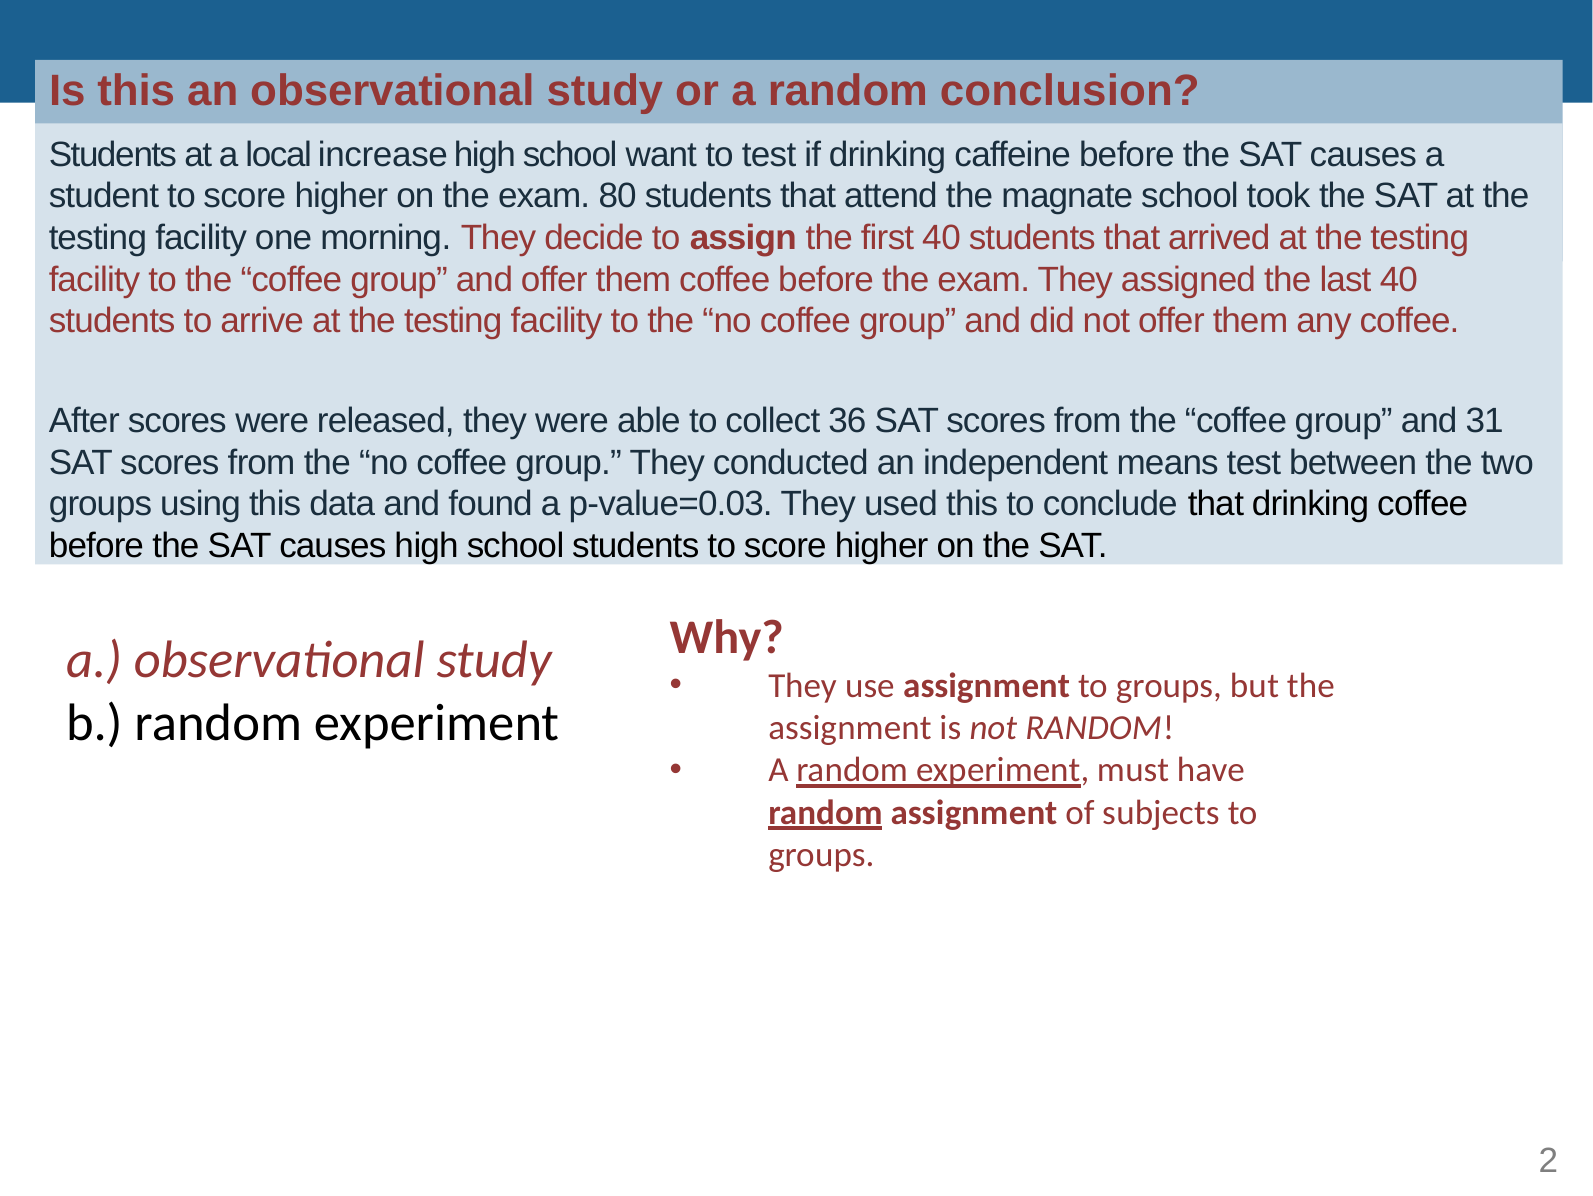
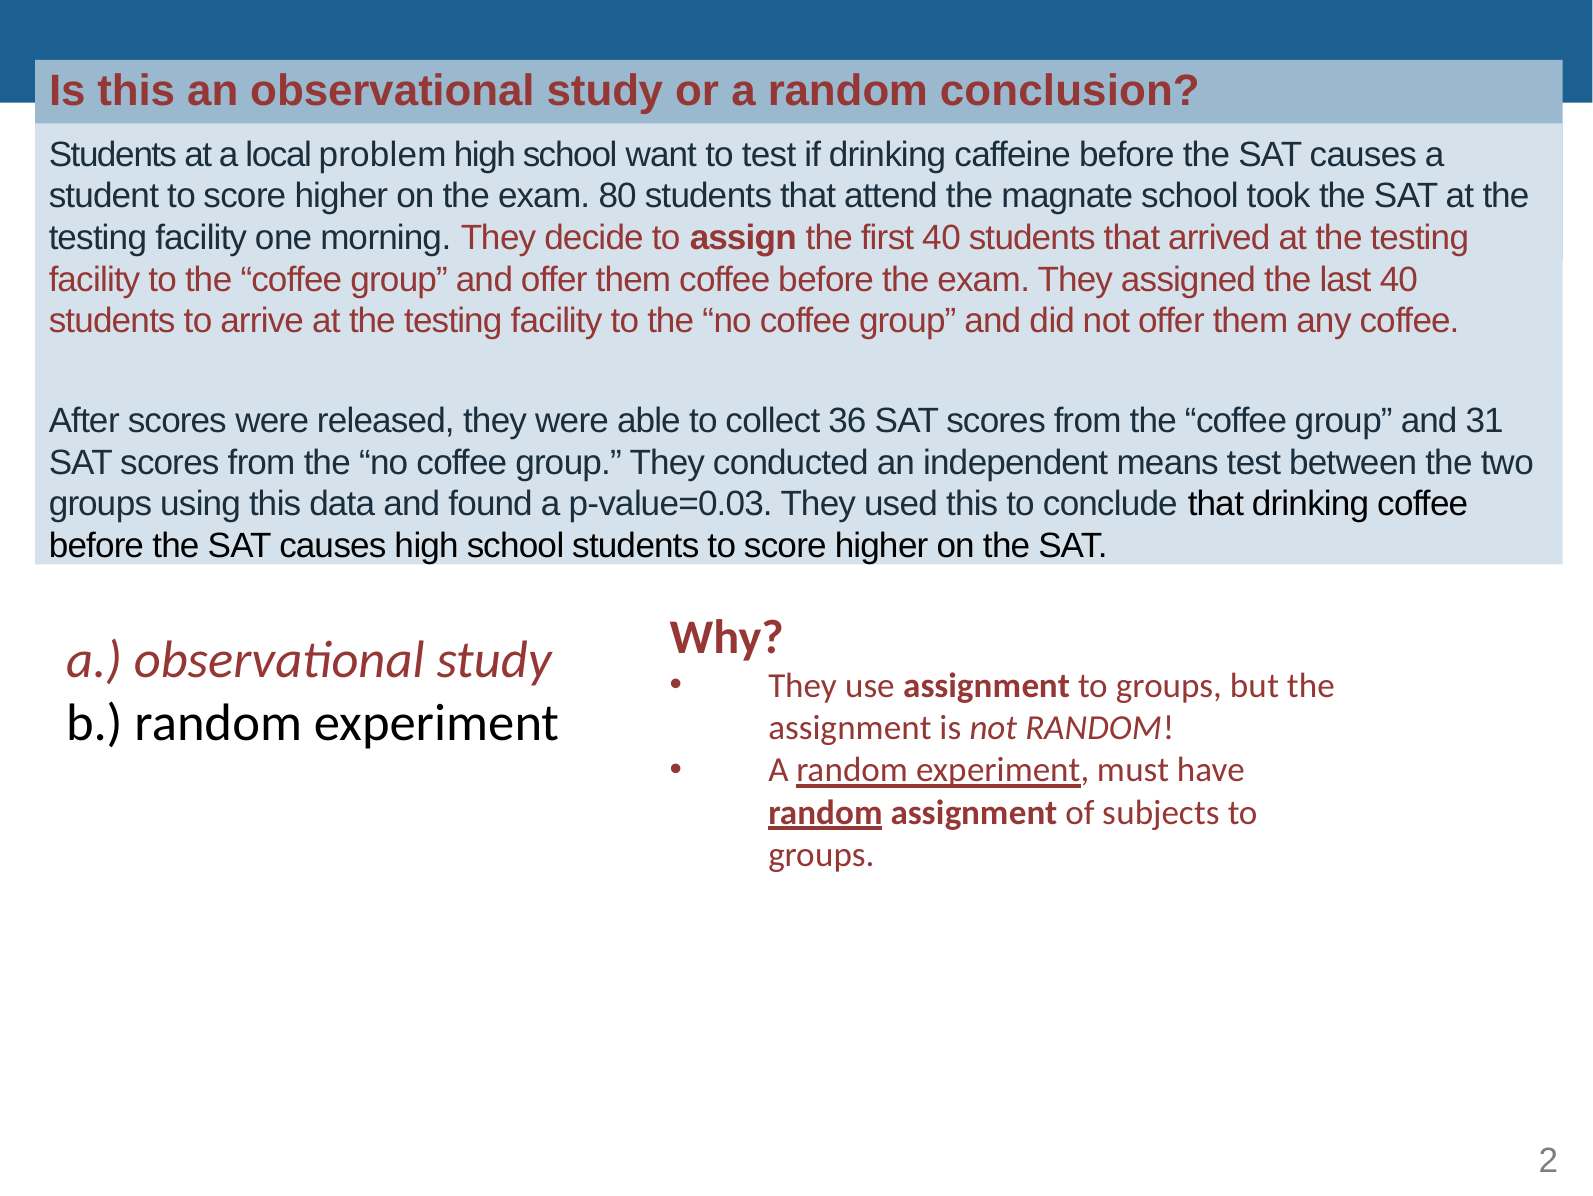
increase: increase -> problem
